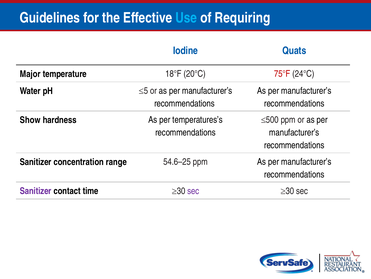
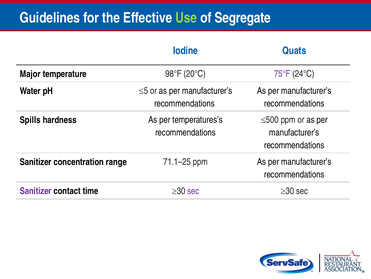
Use colour: light blue -> light green
Requiring: Requiring -> Segregate
18°F: 18°F -> 98°F
75°F colour: red -> purple
Show: Show -> Spills
54.6–25: 54.6–25 -> 71.1–25
